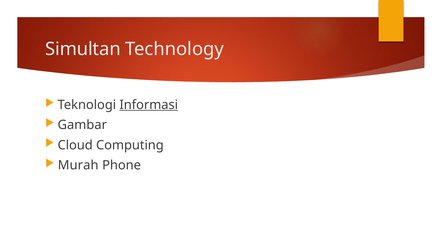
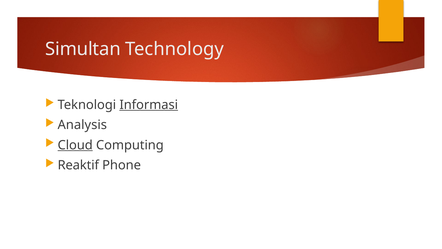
Gambar: Gambar -> Analysis
Cloud underline: none -> present
Murah: Murah -> Reaktif
